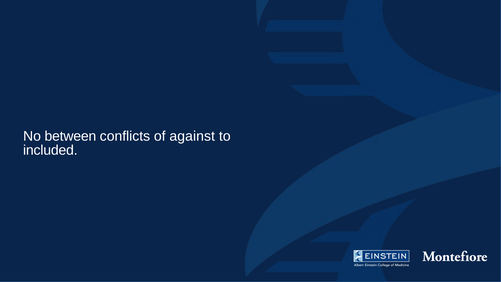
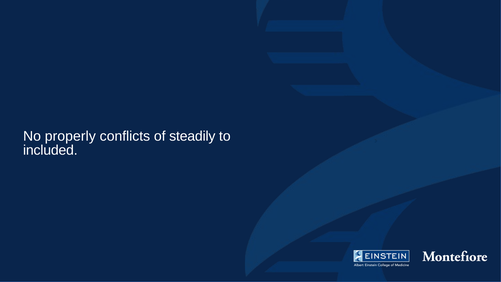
between: between -> properly
against: against -> steadily
